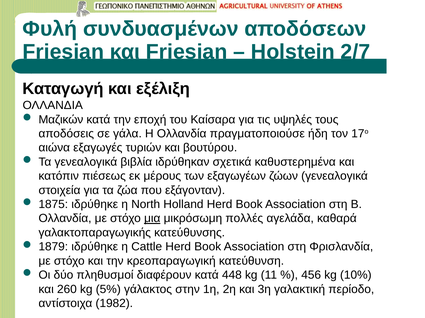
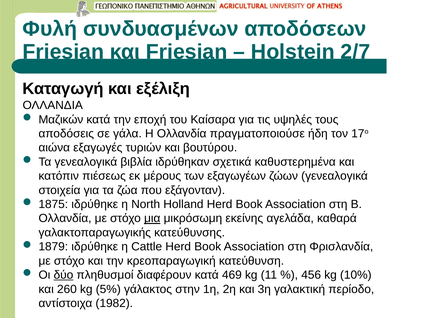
πολλές: πολλές -> εκείνης
δύο underline: none -> present
448: 448 -> 469
